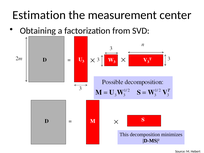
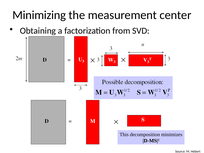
Estimation: Estimation -> Minimizing
